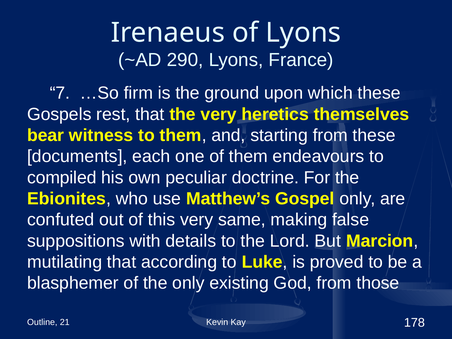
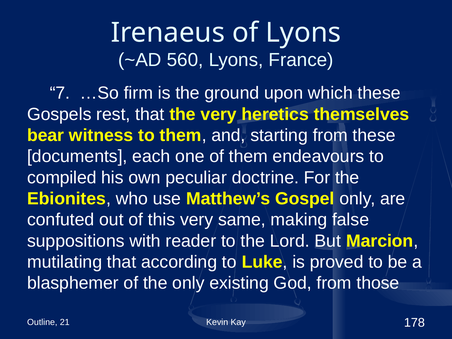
290: 290 -> 560
details: details -> reader
